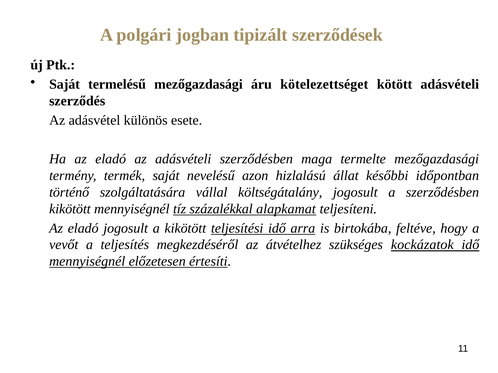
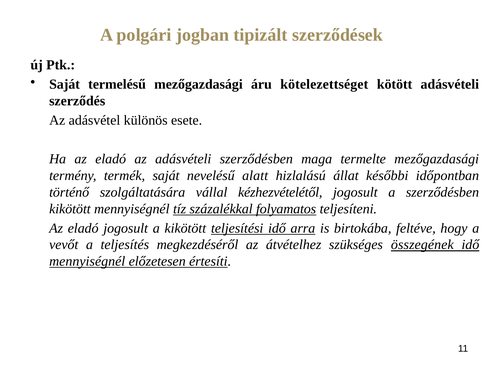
azon: azon -> alatt
költségátalány: költségátalány -> kézhezvételétől
alapkamat: alapkamat -> folyamatos
kockázatok: kockázatok -> összegének
